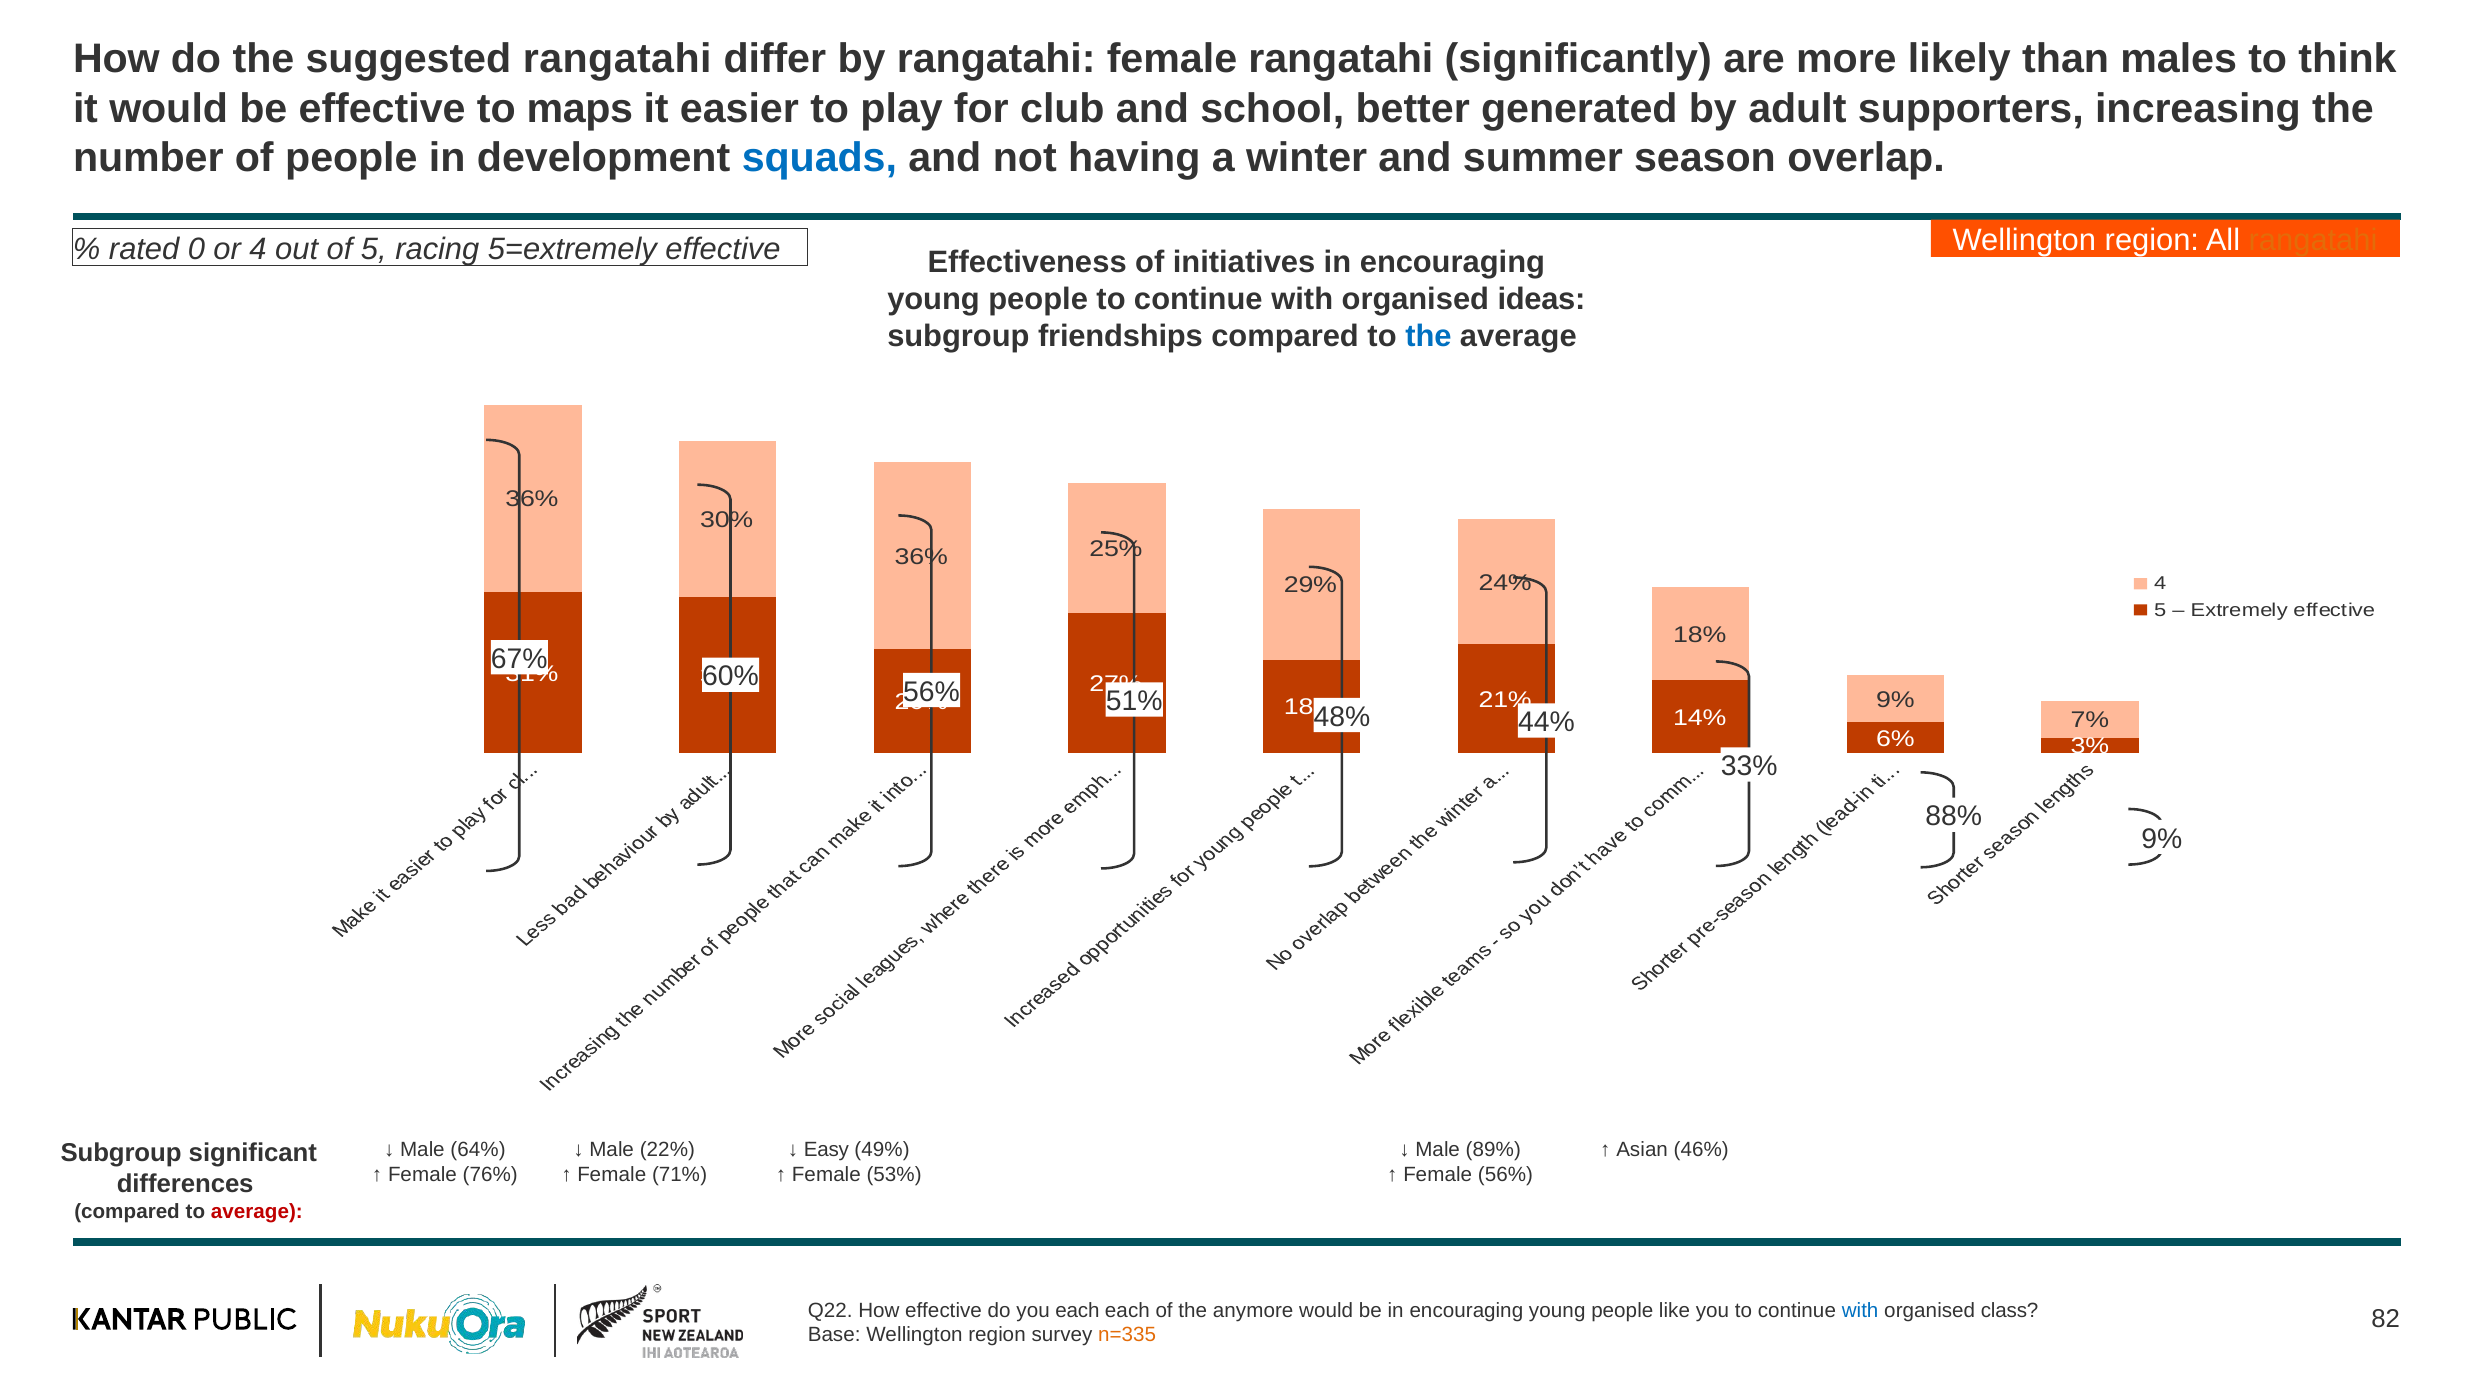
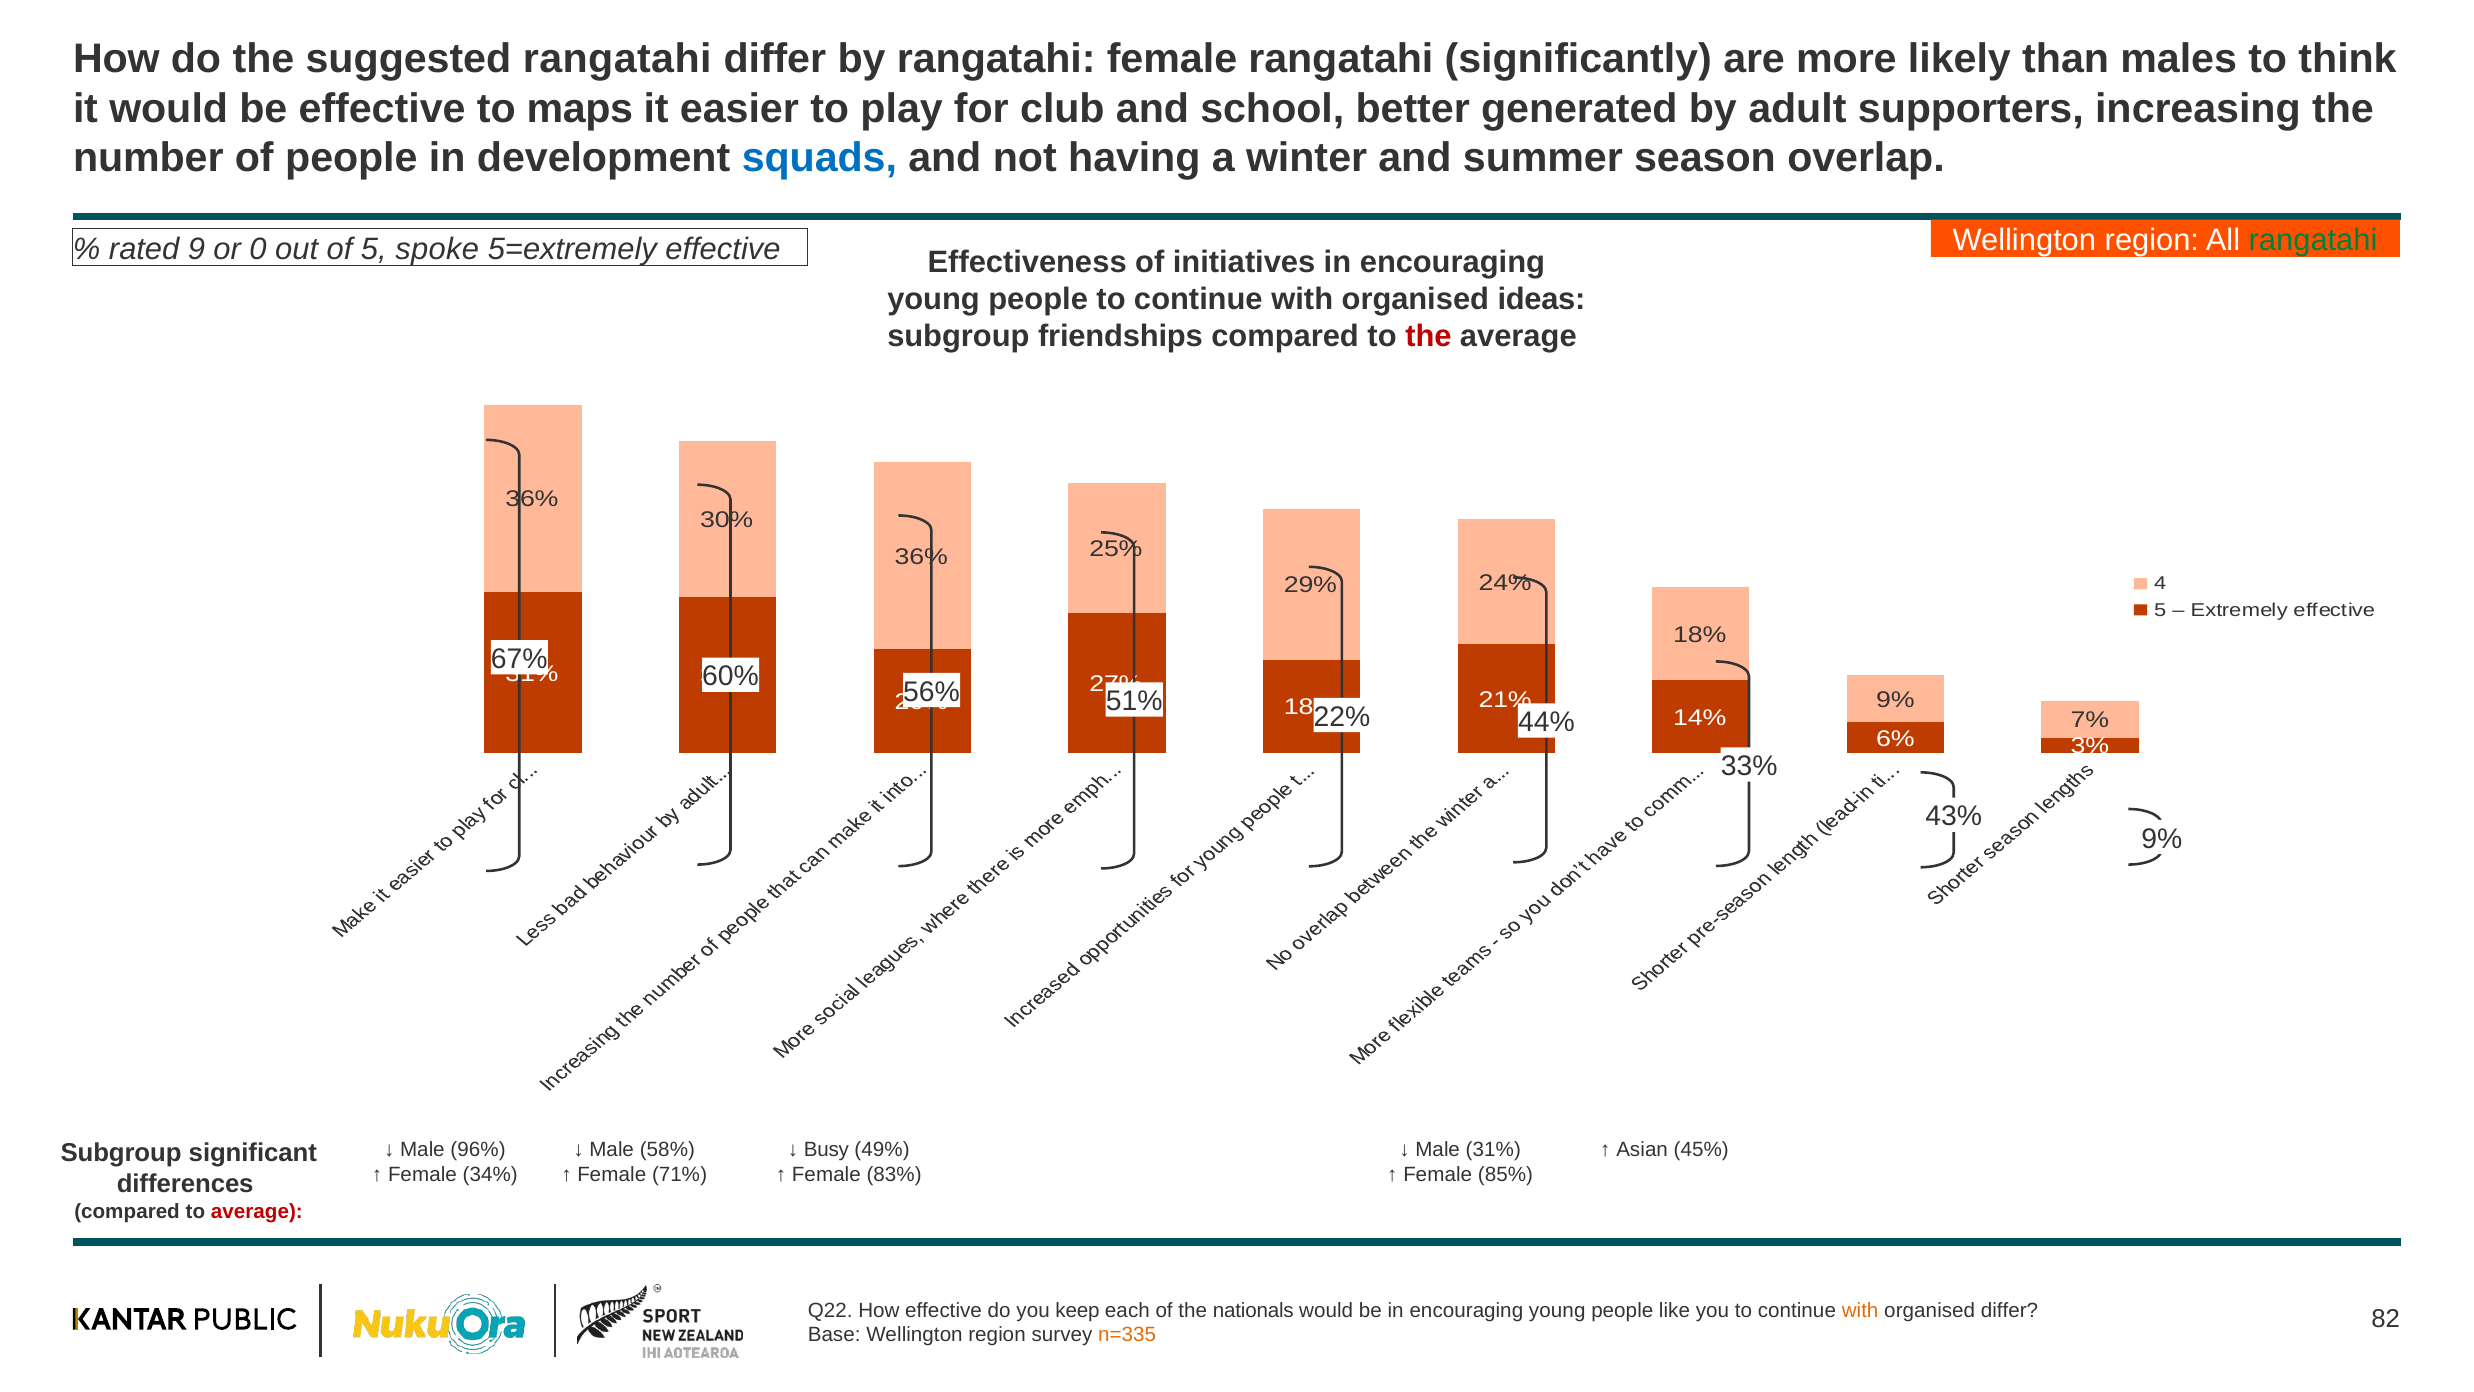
rangatahi at (2313, 240) colour: orange -> green
0: 0 -> 9
or 4: 4 -> 0
racing: racing -> spoke
the at (1428, 336) colour: blue -> red
48%: 48% -> 22%
88%: 88% -> 43%
64%: 64% -> 96%
22%: 22% -> 58%
Easy: Easy -> Busy
Male 89%: 89% -> 31%
46%: 46% -> 45%
76%: 76% -> 34%
53%: 53% -> 83%
Female 56%: 56% -> 85%
you each: each -> keep
anymore: anymore -> nationals
with at (1860, 1310) colour: blue -> orange
organised class: class -> differ
